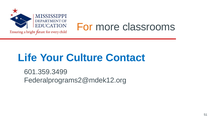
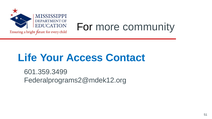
For colour: orange -> black
classrooms: classrooms -> community
Culture: Culture -> Access
